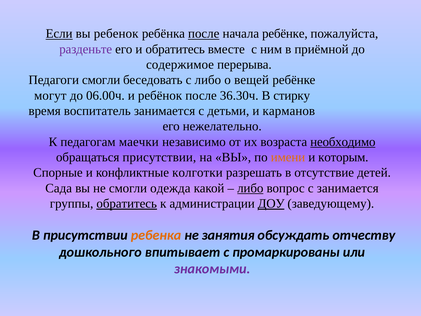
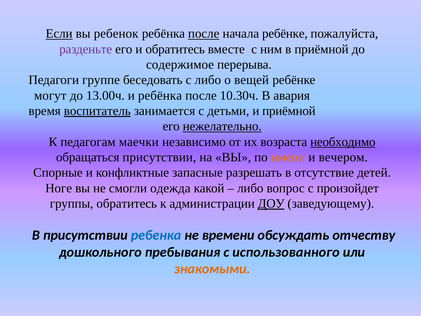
Педагоги смогли: смогли -> группе
06.00ч: 06.00ч -> 13.00ч
и ребёнок: ребёнок -> ребёнка
36.30ч: 36.30ч -> 10.30ч
стирку: стирку -> авария
воспитатель underline: none -> present
и карманов: карманов -> приёмной
нежелательно underline: none -> present
которым: которым -> вечером
колготки: колготки -> запасные
Сада: Сада -> Ноге
либо at (250, 188) underline: present -> none
с занимается: занимается -> произойдет
обратитесь at (127, 203) underline: present -> none
ребенка colour: orange -> blue
занятия: занятия -> времени
впитывает: впитывает -> пребывания
промаркированы: промаркированы -> использованного
знакомыми colour: purple -> orange
